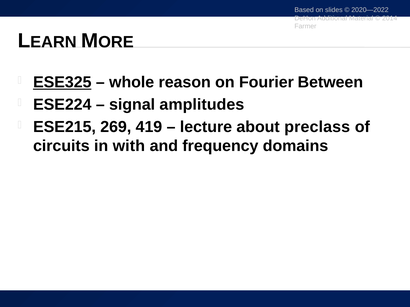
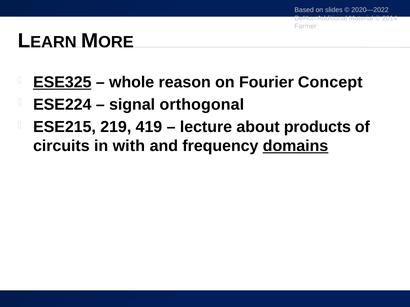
Between: Between -> Concept
amplitudes: amplitudes -> orthogonal
269: 269 -> 219
preclass: preclass -> products
domains underline: none -> present
